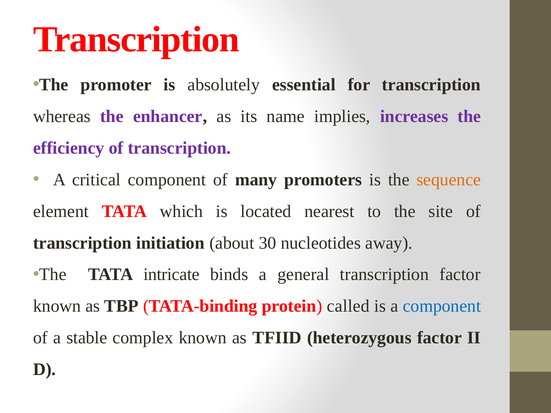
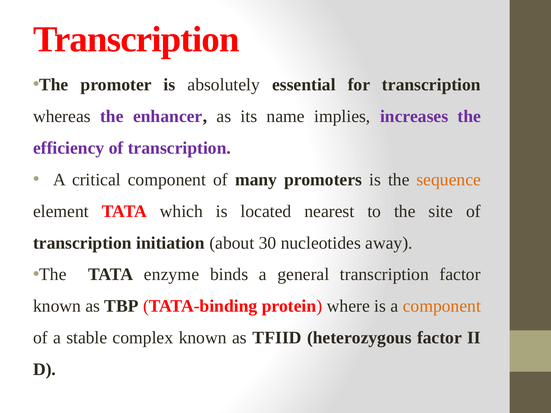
intricate: intricate -> enzyme
called: called -> where
component at (442, 306) colour: blue -> orange
